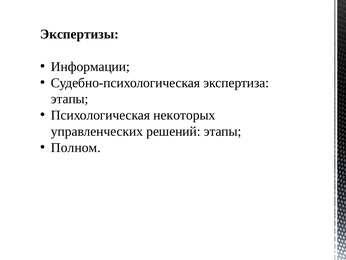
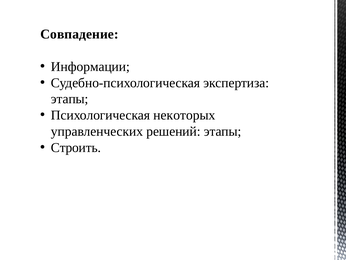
Экспертизы: Экспертизы -> Совпадение
Полном: Полном -> Строить
